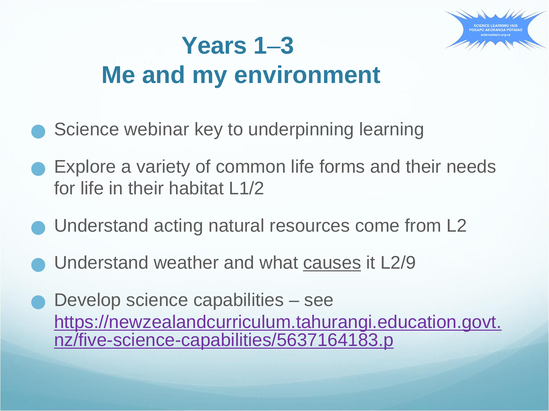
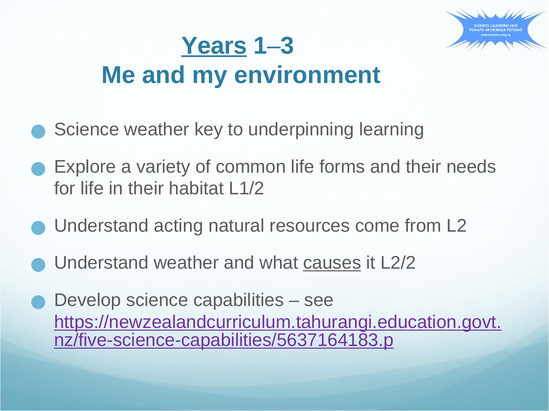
Years underline: none -> present
Science webinar: webinar -> weather
L2/9: L2/9 -> L2/2
